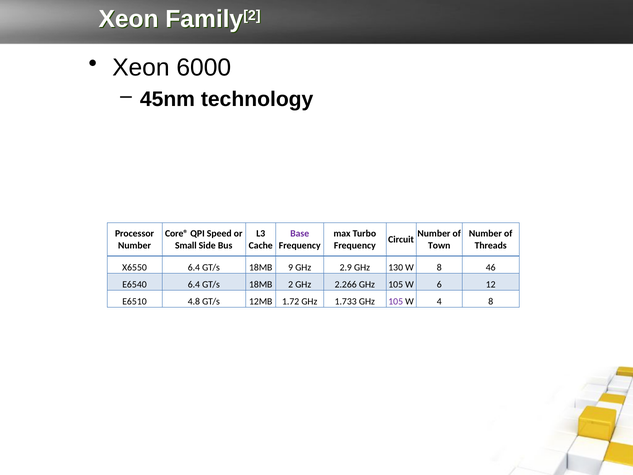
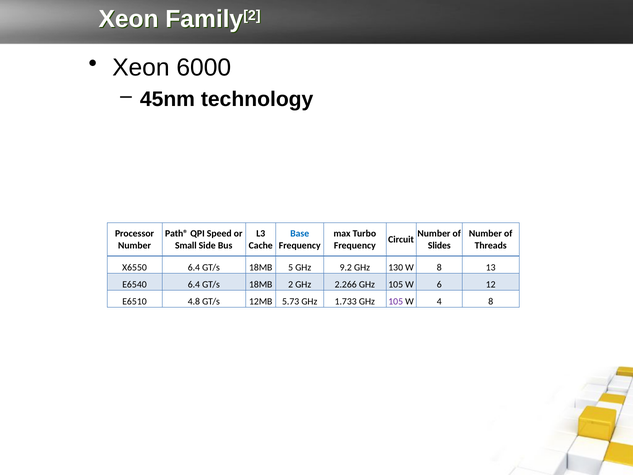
Core®: Core® -> Path®
Base colour: purple -> blue
Town: Town -> Slides
9: 9 -> 5
2.9: 2.9 -> 9.2
46: 46 -> 13
1.72: 1.72 -> 5.73
